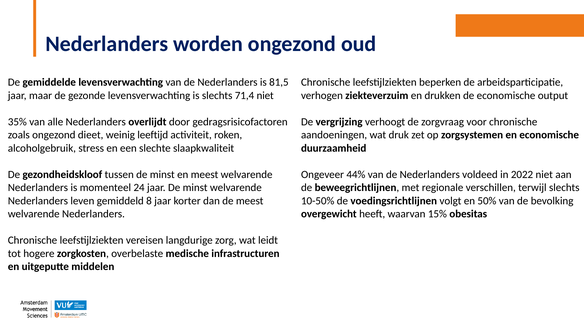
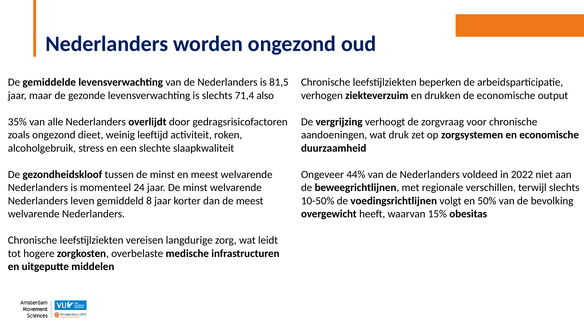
71,4 niet: niet -> also
